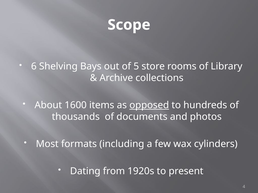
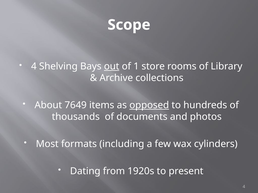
6 at (34, 67): 6 -> 4
out underline: none -> present
5: 5 -> 1
1600: 1600 -> 7649
